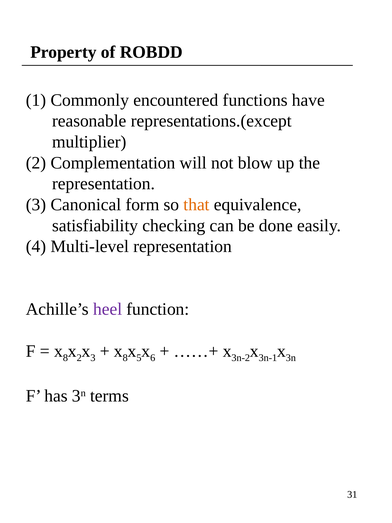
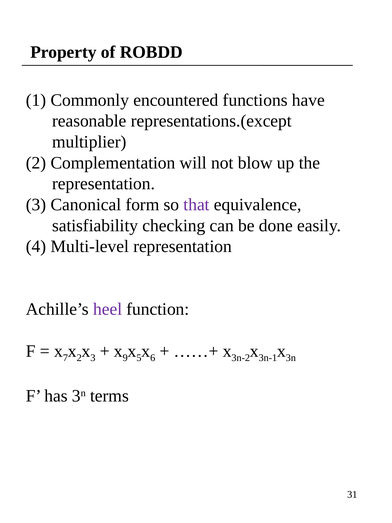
that colour: orange -> purple
8 at (65, 358): 8 -> 7
8 at (125, 358): 8 -> 9
